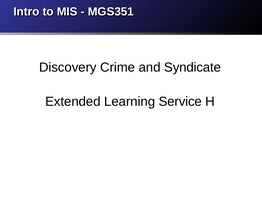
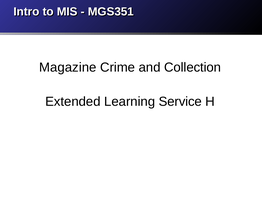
Discovery: Discovery -> Magazine
Syndicate: Syndicate -> Collection
